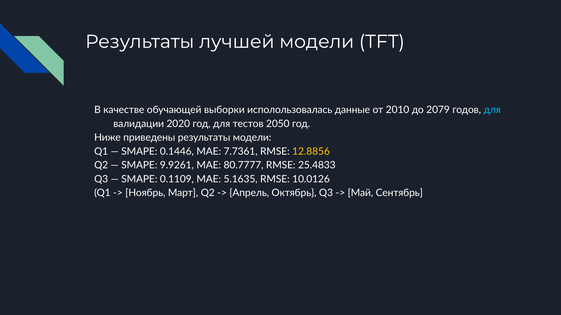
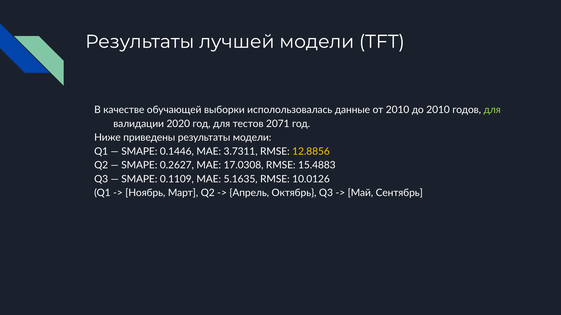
до 2079: 2079 -> 2010
для at (492, 110) colour: light blue -> light green
2050: 2050 -> 2071
7.7361: 7.7361 -> 3.7311
9.9261: 9.9261 -> 0.2627
80.7777: 80.7777 -> 17.0308
25.4833: 25.4833 -> 15.4883
